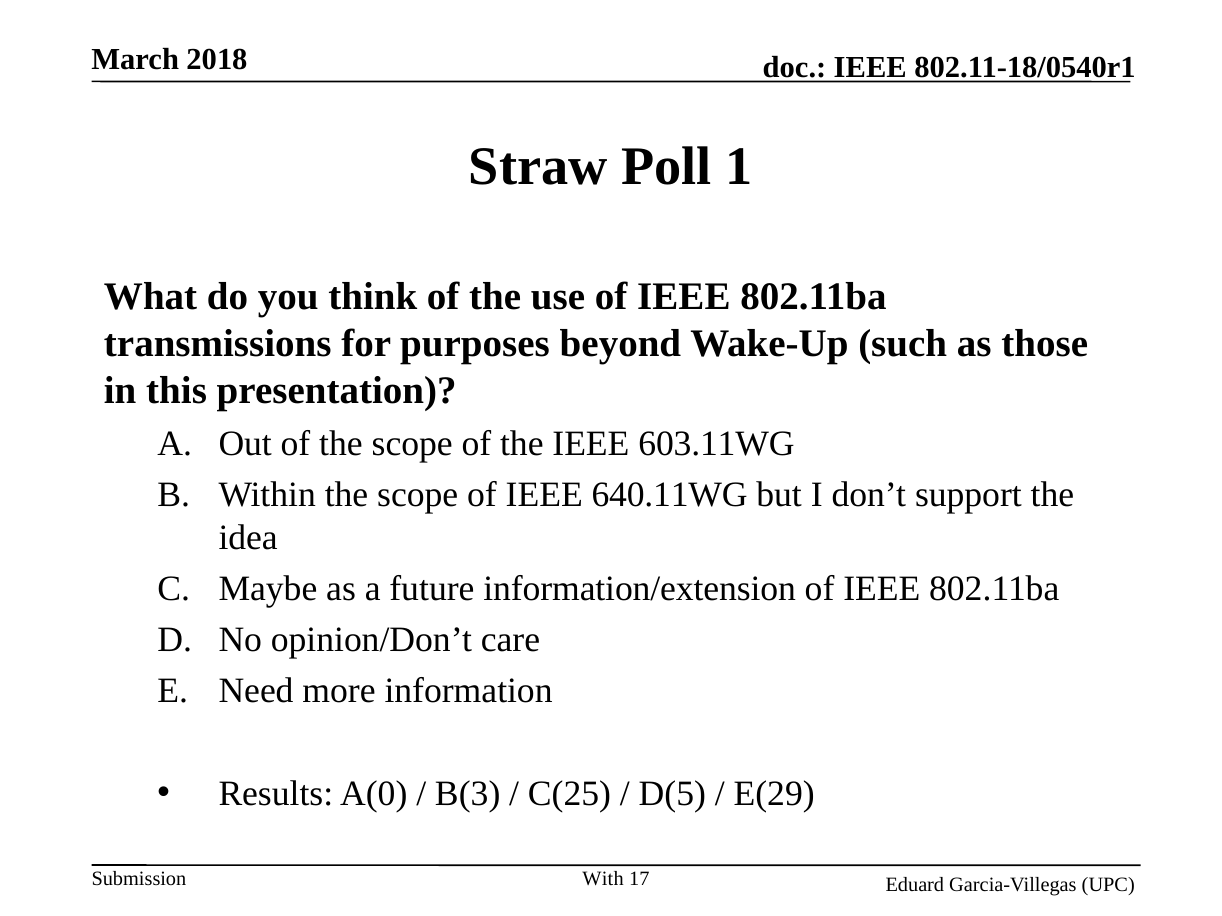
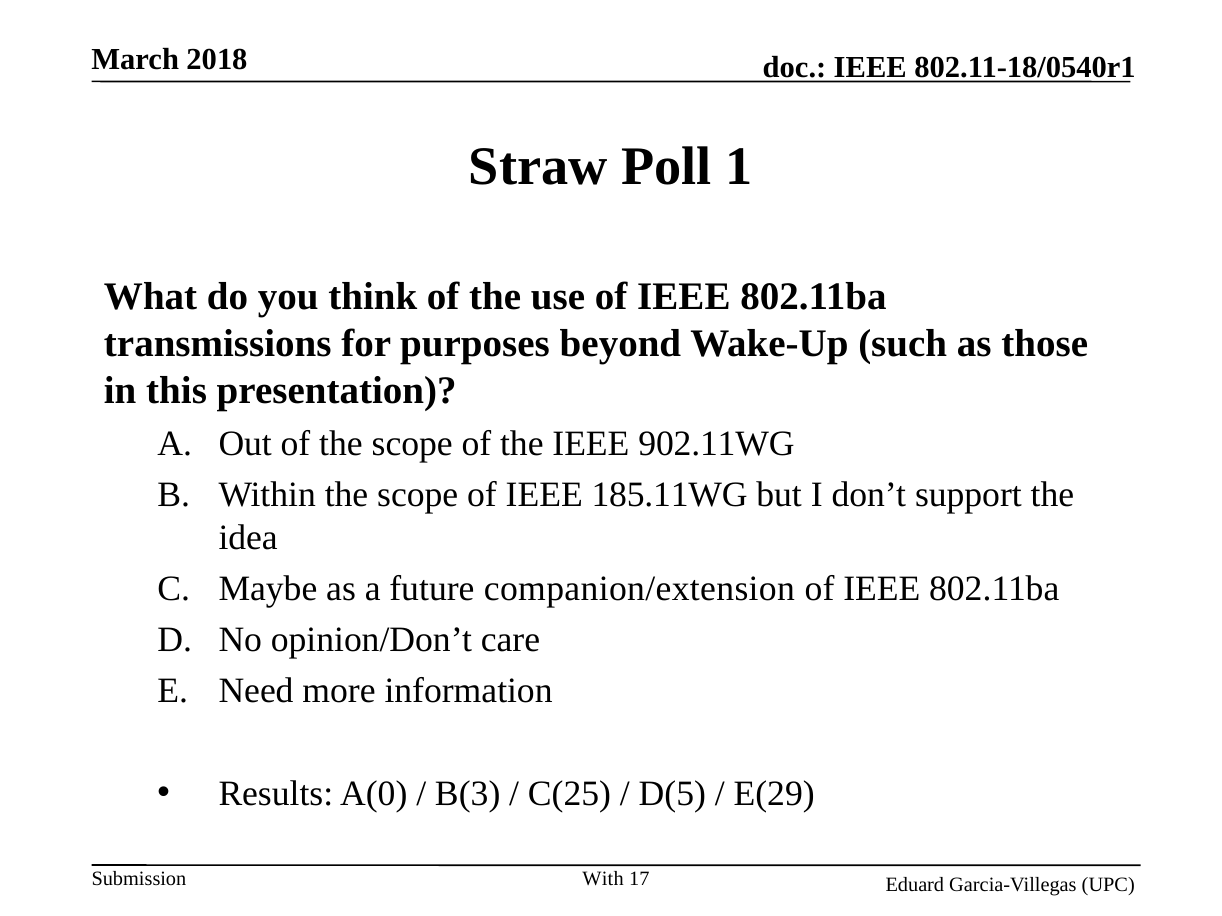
603.11WG: 603.11WG -> 902.11WG
640.11WG: 640.11WG -> 185.11WG
information/extension: information/extension -> companion/extension
